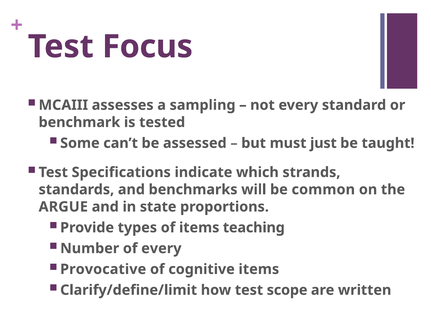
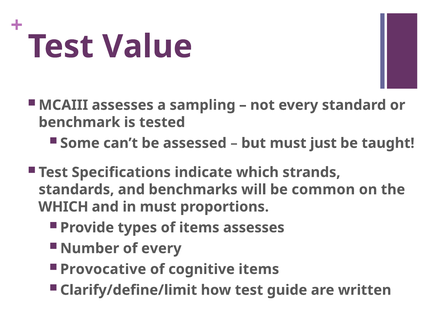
Focus: Focus -> Value
ARGUE at (63, 207): ARGUE -> WHICH
in state: state -> must
items teaching: teaching -> assesses
scope: scope -> guide
